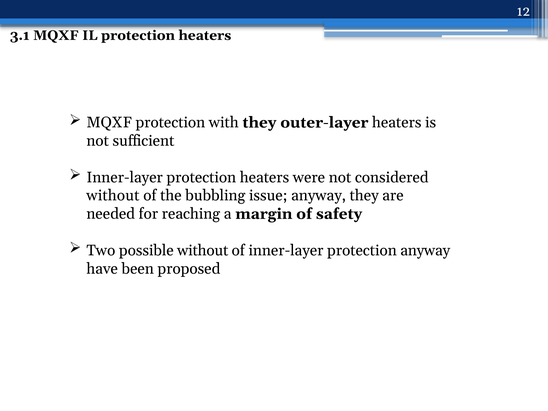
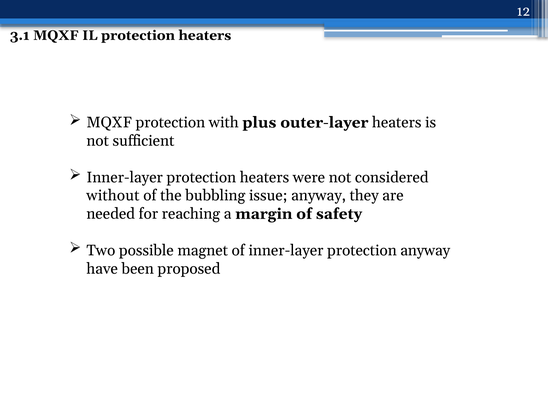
with they: they -> plus
possible without: without -> magnet
